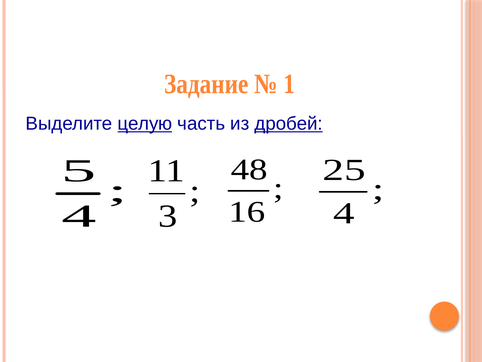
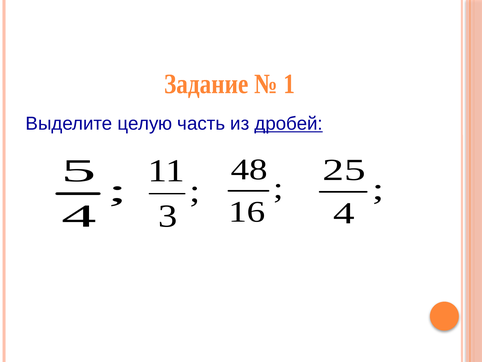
целую underline: present -> none
